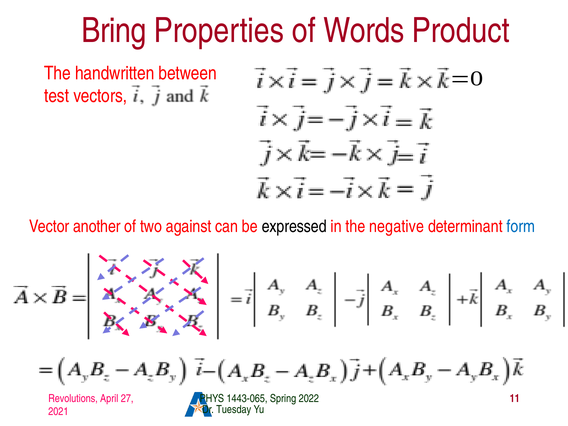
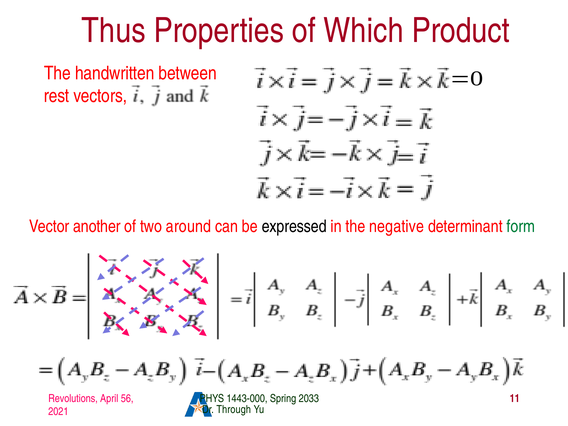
Bring: Bring -> Thus
Words: Words -> Which
test: test -> rest
against: against -> around
form colour: blue -> green
27: 27 -> 56
1443-065: 1443-065 -> 1443-000
2022: 2022 -> 2033
Tuesday: Tuesday -> Through
